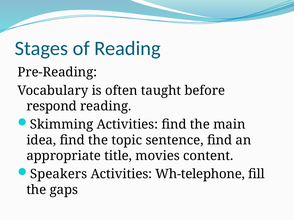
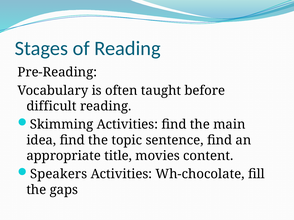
respond: respond -> difficult
Wh-telephone: Wh-telephone -> Wh-chocolate
